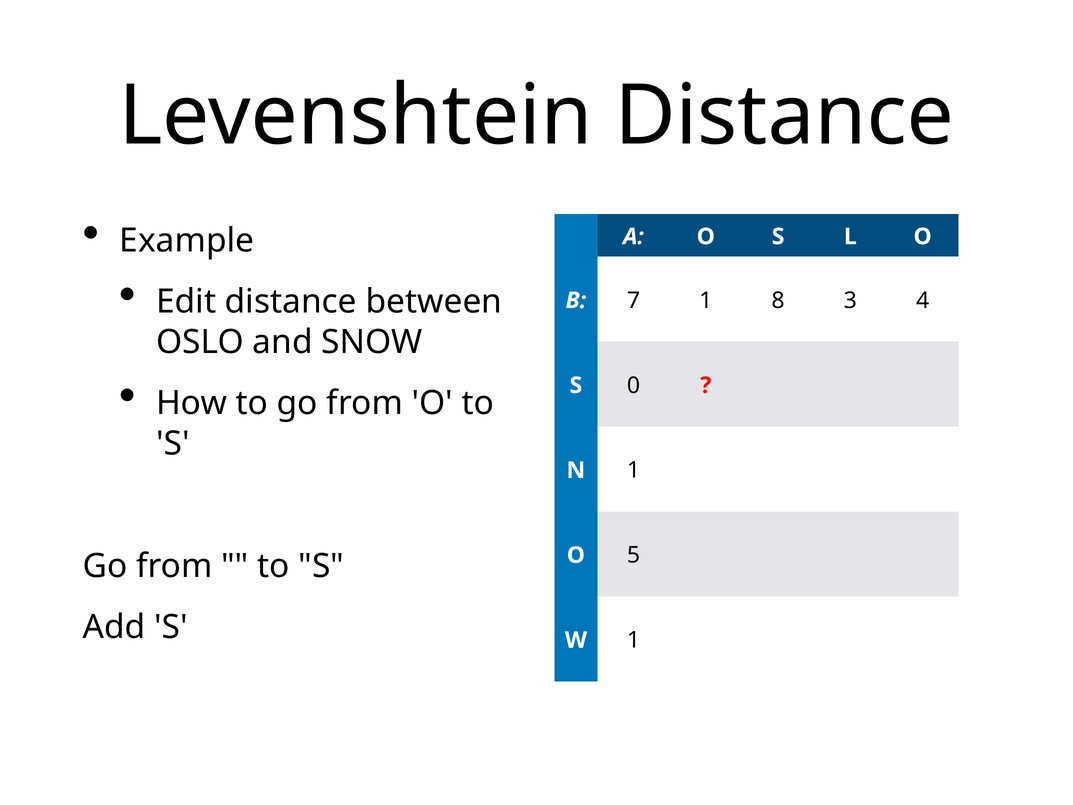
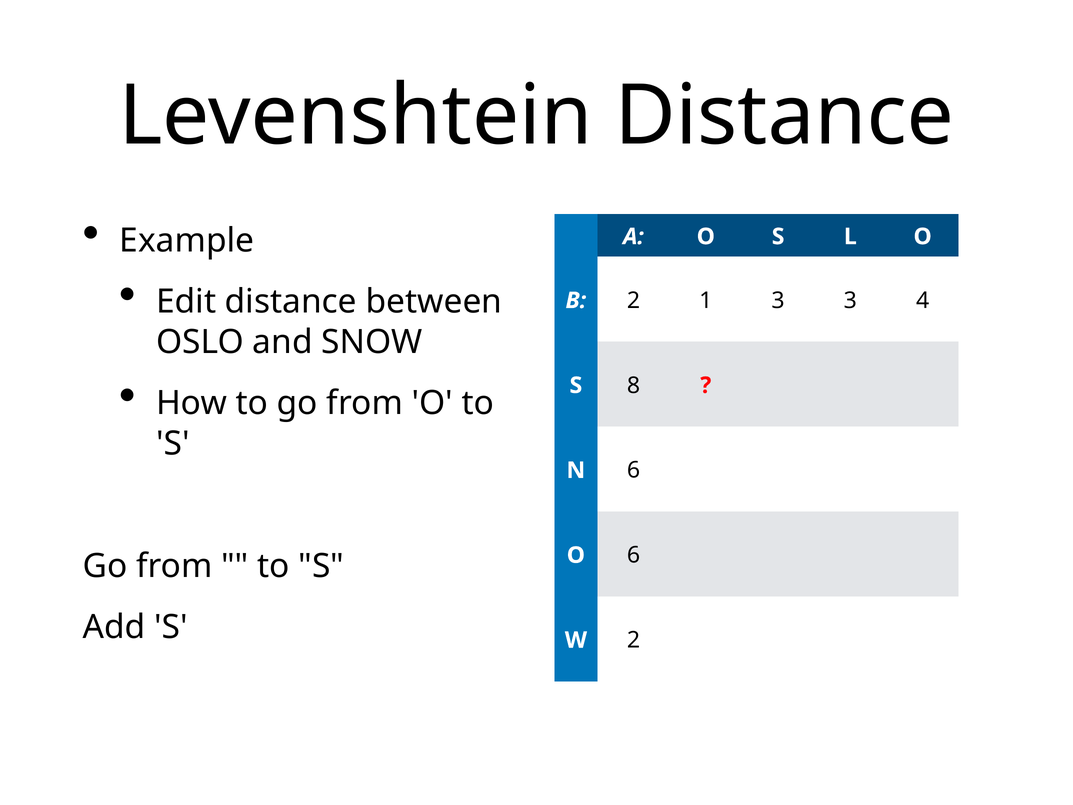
B 7: 7 -> 2
1 8: 8 -> 3
0: 0 -> 8
N 1: 1 -> 6
O 5: 5 -> 6
W 1: 1 -> 2
